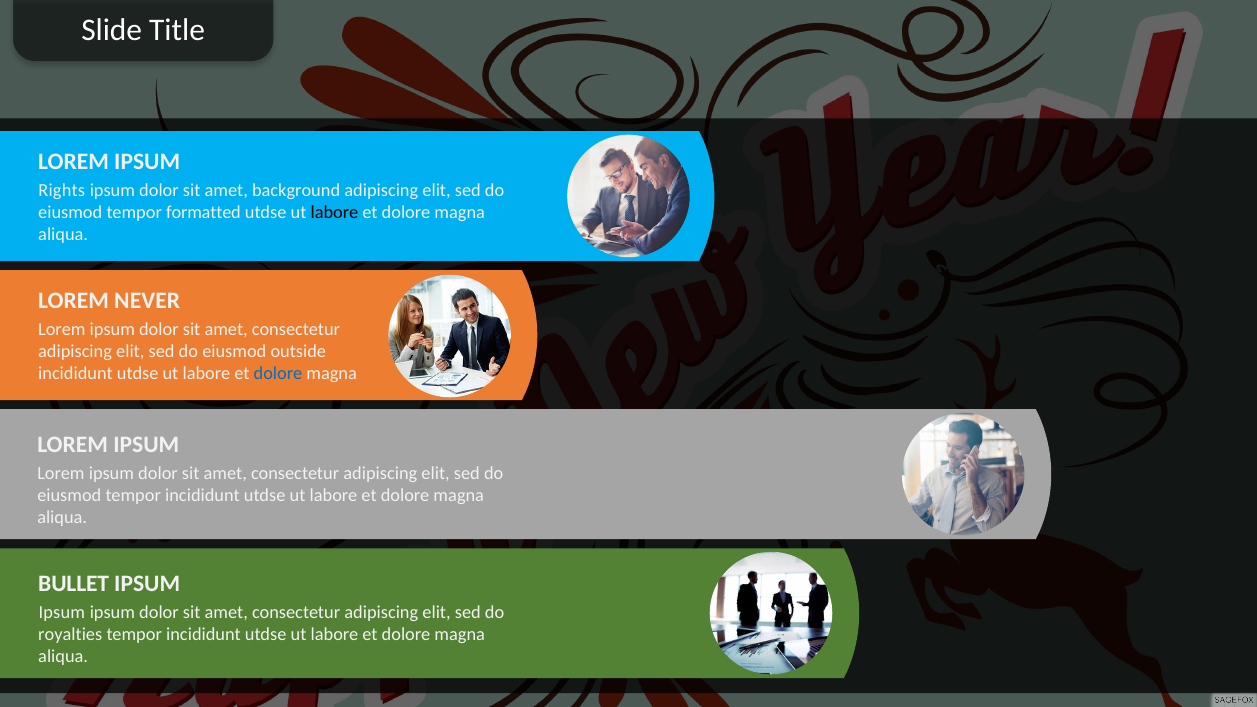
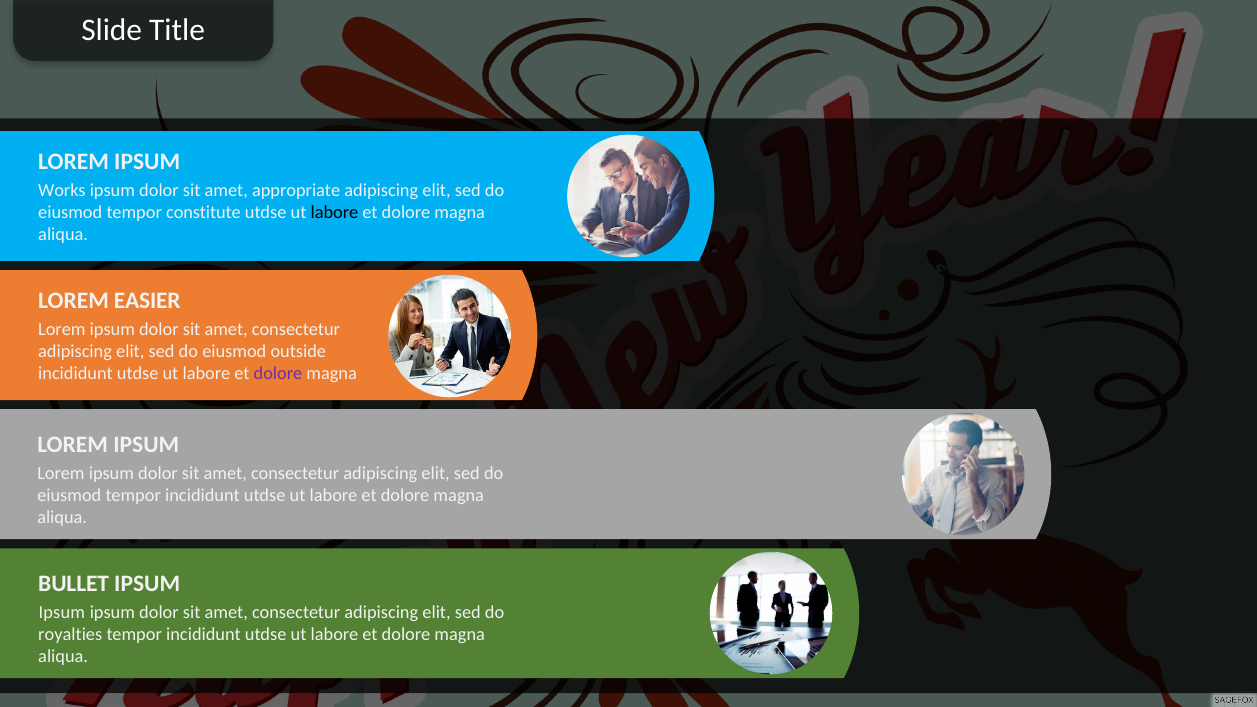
Rights: Rights -> Works
background: background -> appropriate
formatted: formatted -> constitute
NEVER: NEVER -> EASIER
dolore at (278, 373) colour: blue -> purple
